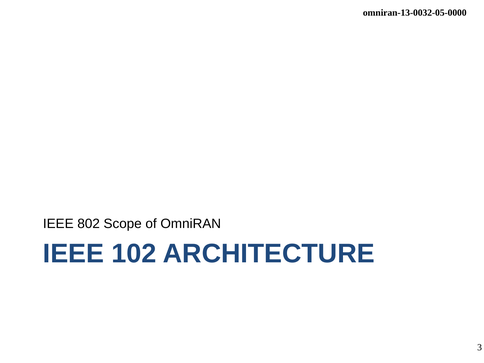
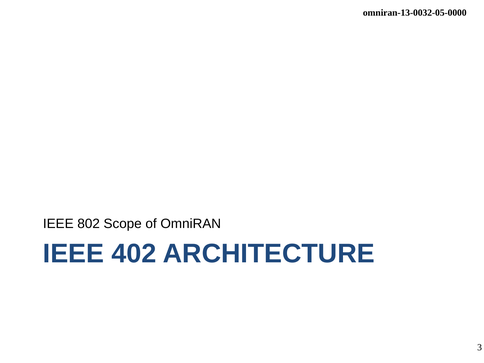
102: 102 -> 402
